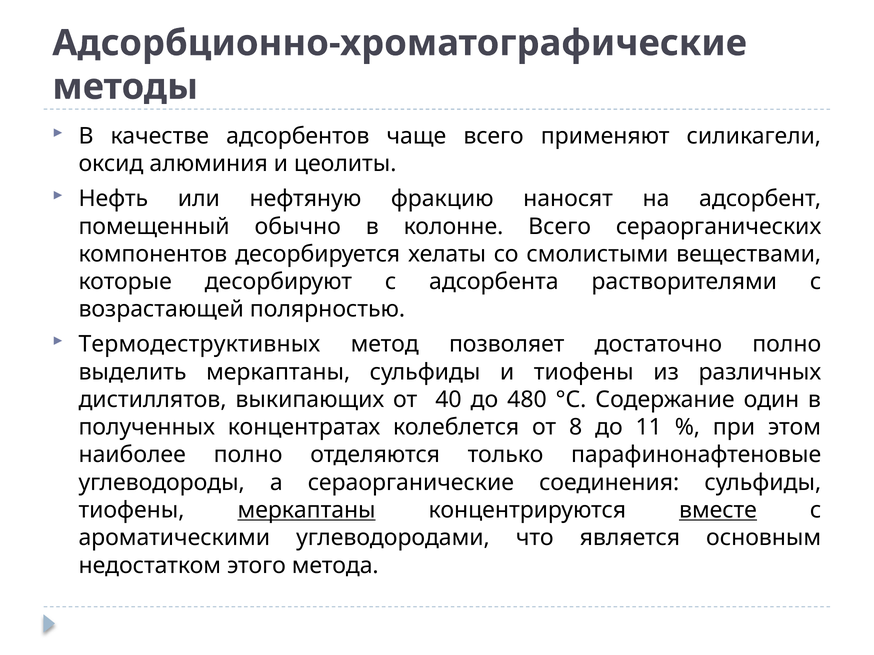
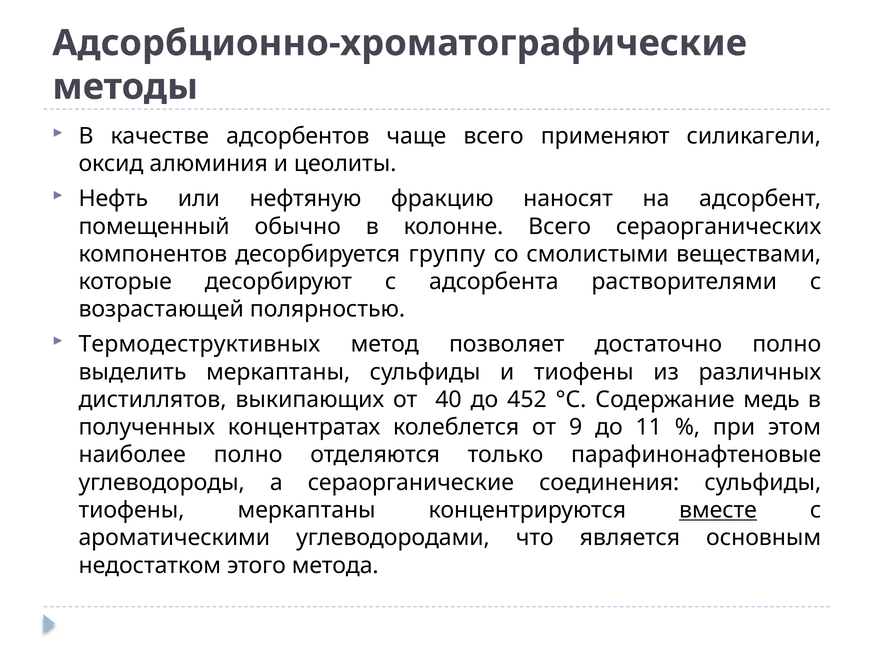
хелаты: хелаты -> группу
480: 480 -> 452
один: один -> медь
8: 8 -> 9
меркаптаны at (307, 511) underline: present -> none
